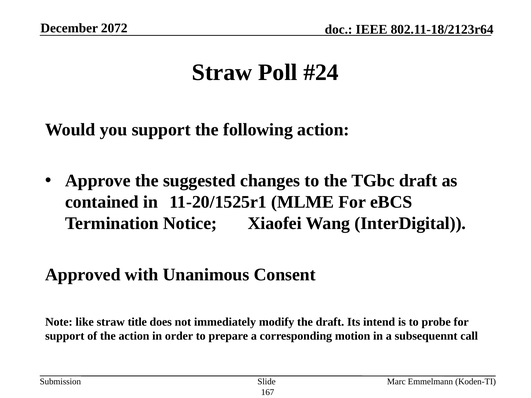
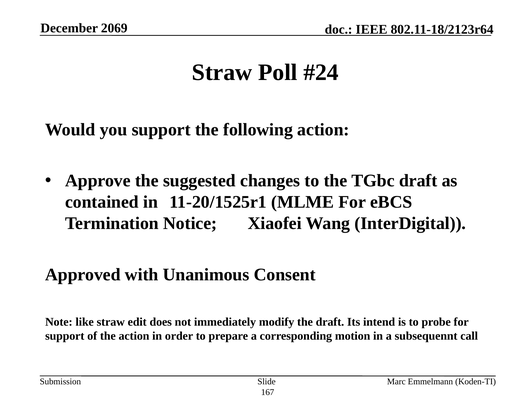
2072: 2072 -> 2069
title: title -> edit
